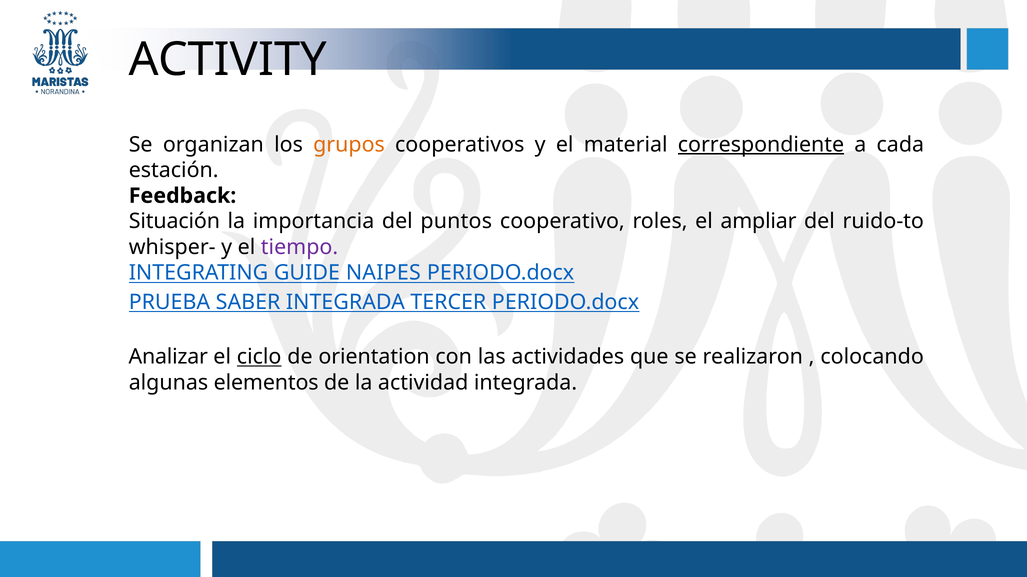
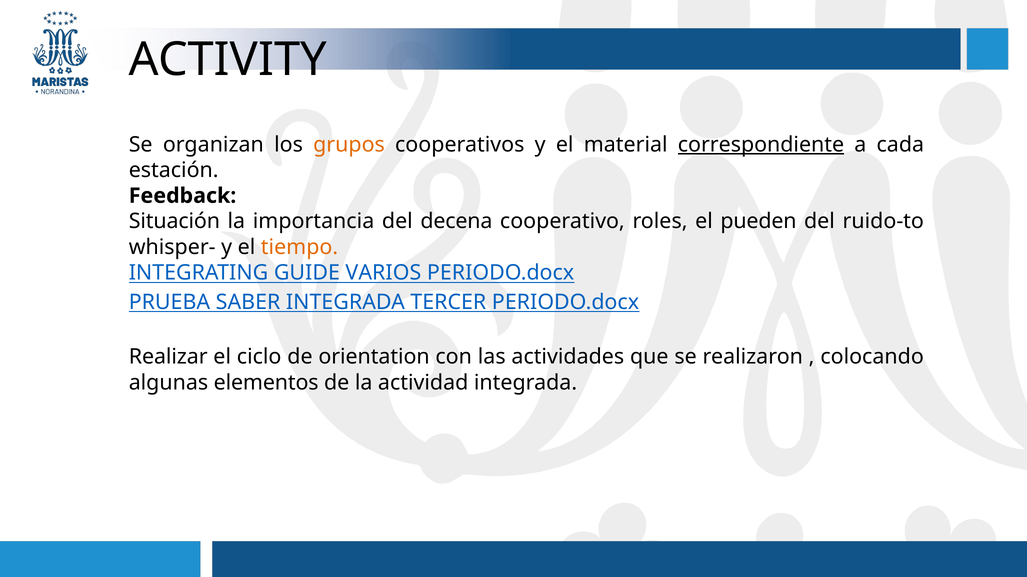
puntos: puntos -> decena
ampliar: ampliar -> pueden
tiempo colour: purple -> orange
NAIPES: NAIPES -> VARIOS
Analizar: Analizar -> Realizar
ciclo underline: present -> none
